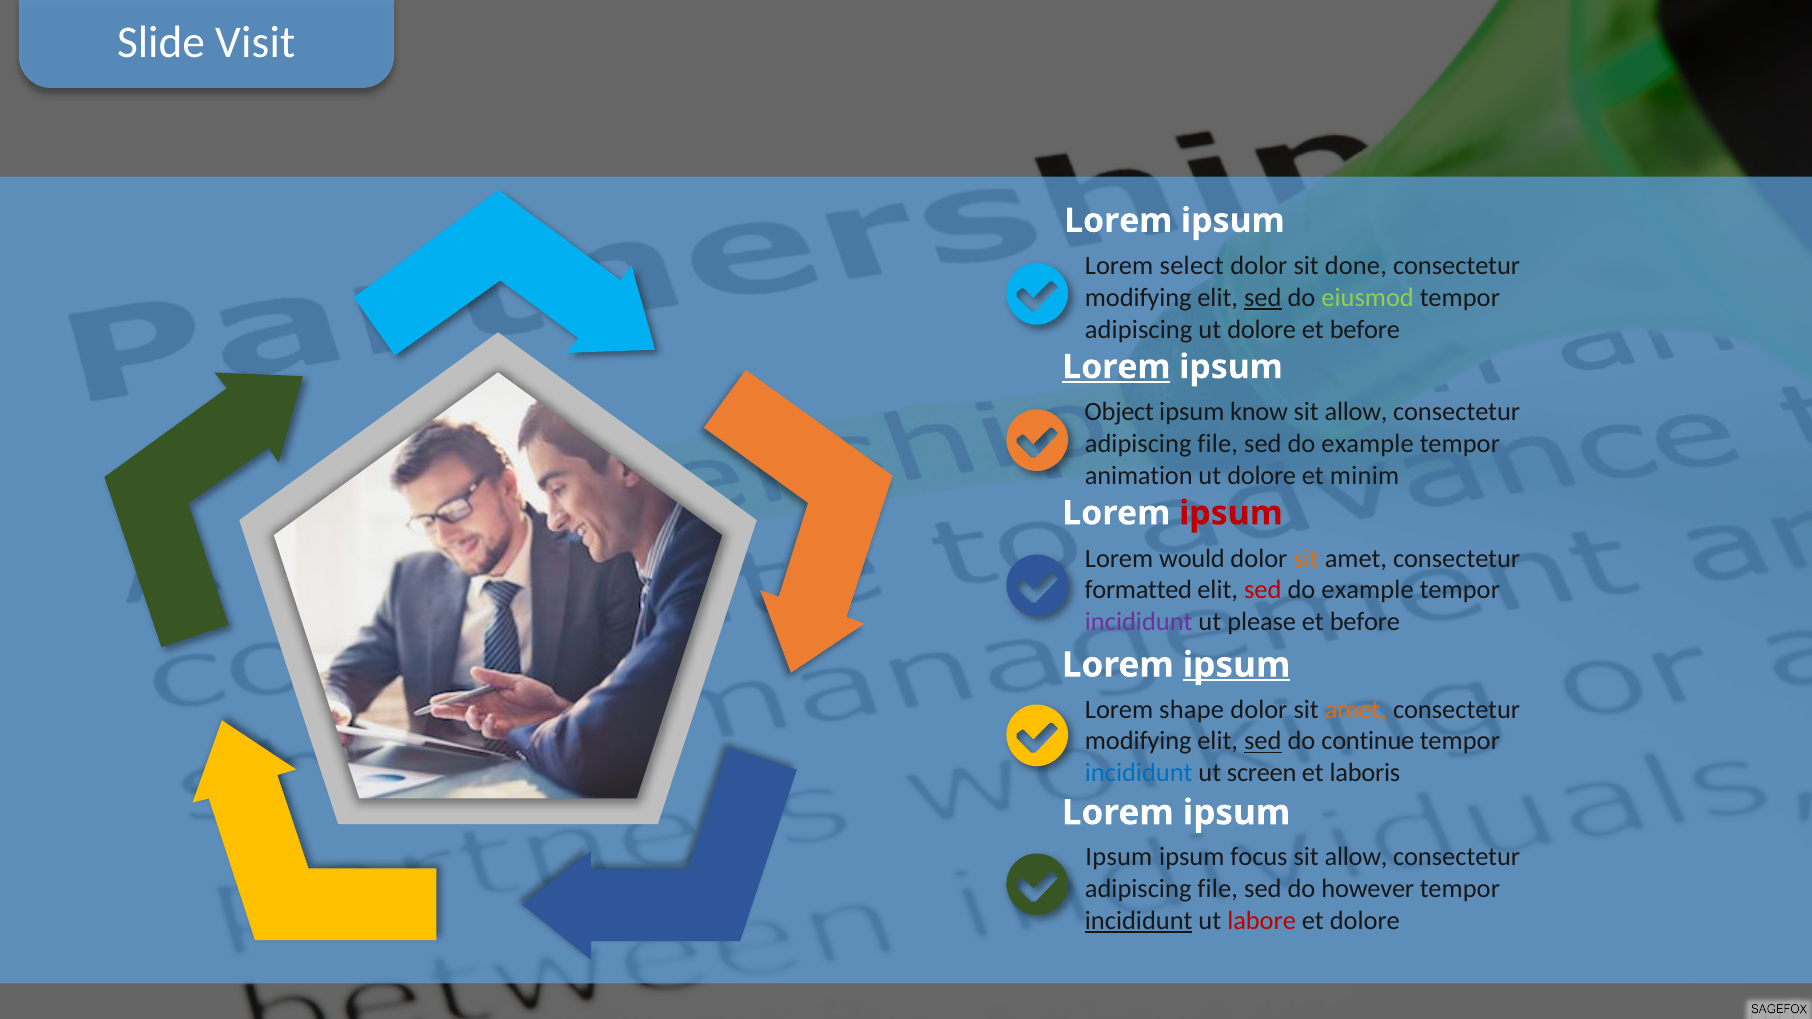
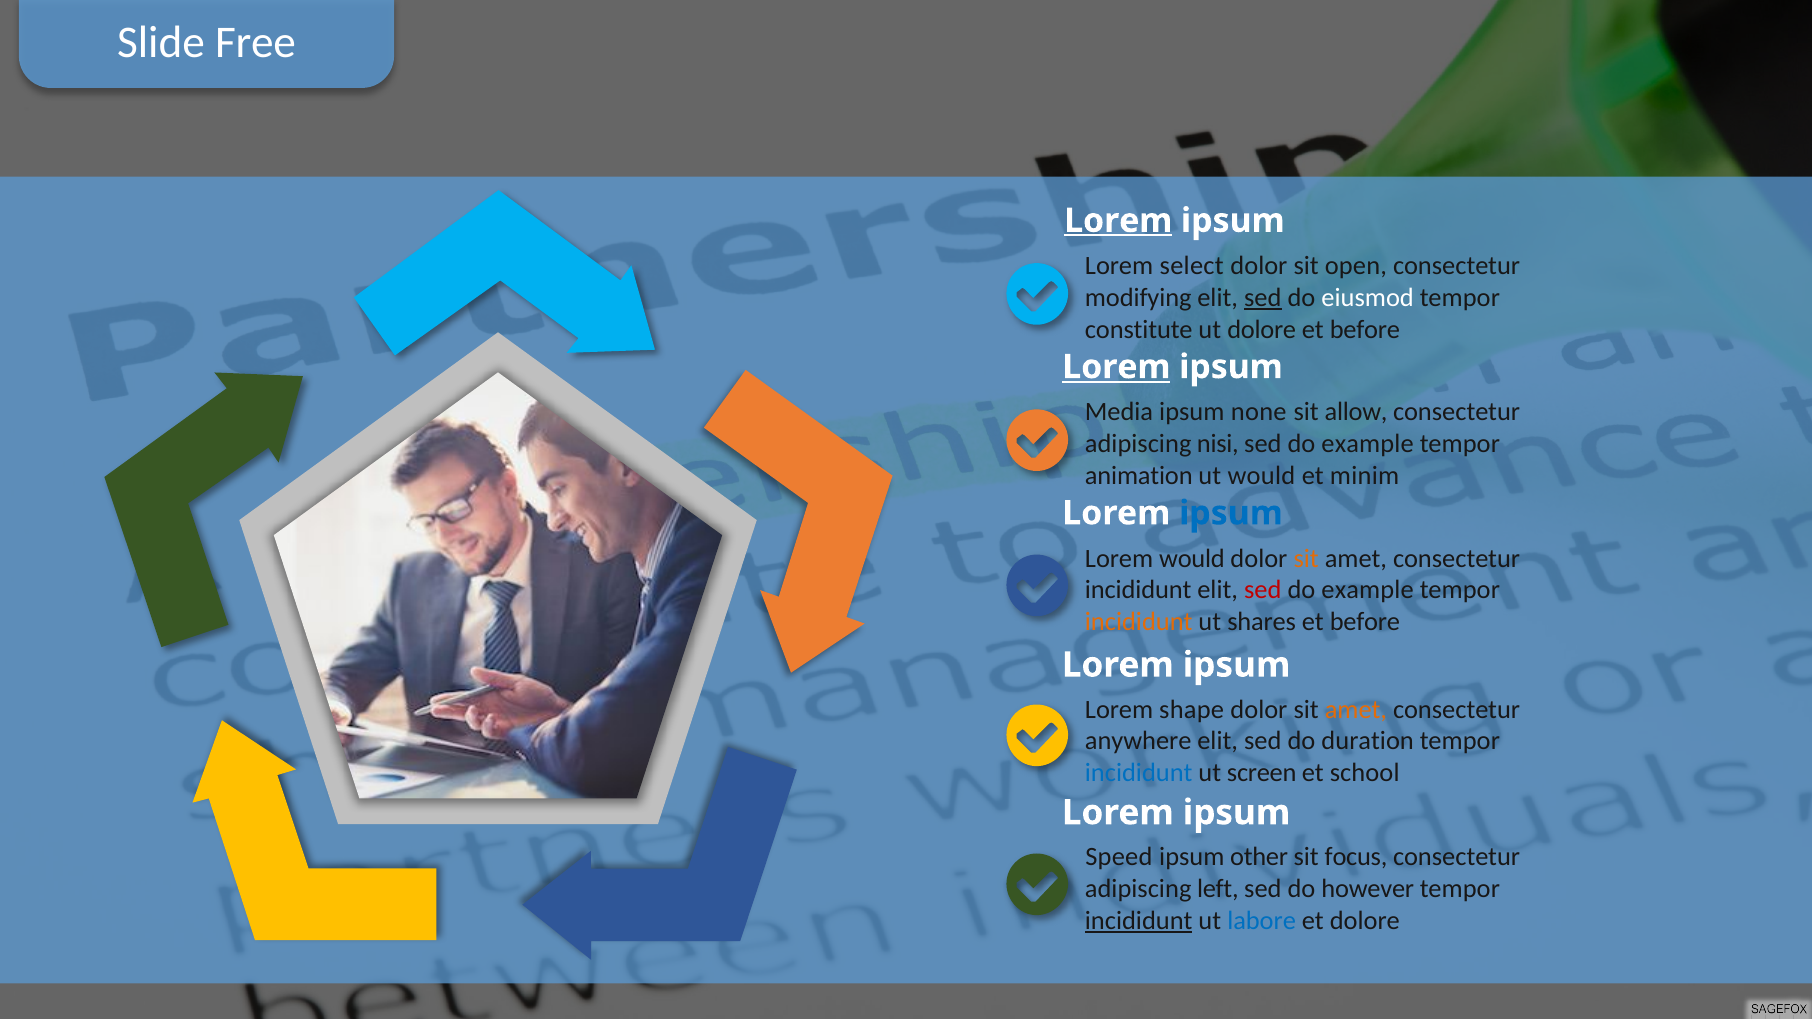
Visit: Visit -> Free
Lorem at (1118, 221) underline: none -> present
done: done -> open
eiusmod colour: light green -> white
adipiscing at (1139, 329): adipiscing -> constitute
Object: Object -> Media
know: know -> none
file at (1218, 444): file -> nisi
dolore at (1262, 476): dolore -> would
ipsum at (1231, 513) colour: red -> blue
formatted at (1138, 590): formatted -> incididunt
incididunt at (1139, 622) colour: purple -> orange
please: please -> shares
ipsum at (1237, 665) underline: present -> none
modifying at (1138, 741): modifying -> anywhere
sed at (1263, 741) underline: present -> none
continue: continue -> duration
laboris: laboris -> school
Ipsum at (1119, 857): Ipsum -> Speed
focus: focus -> other
allow at (1356, 857): allow -> focus
file at (1218, 889): file -> left
labore colour: red -> blue
